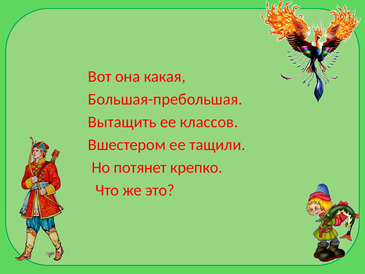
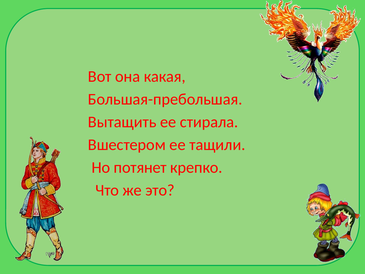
классов: классов -> стирала
